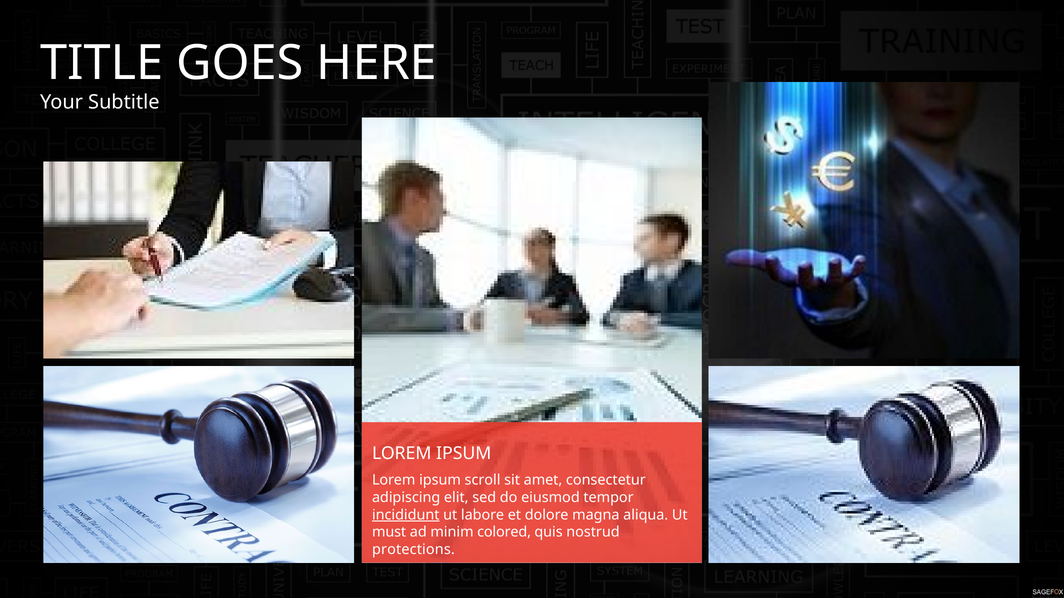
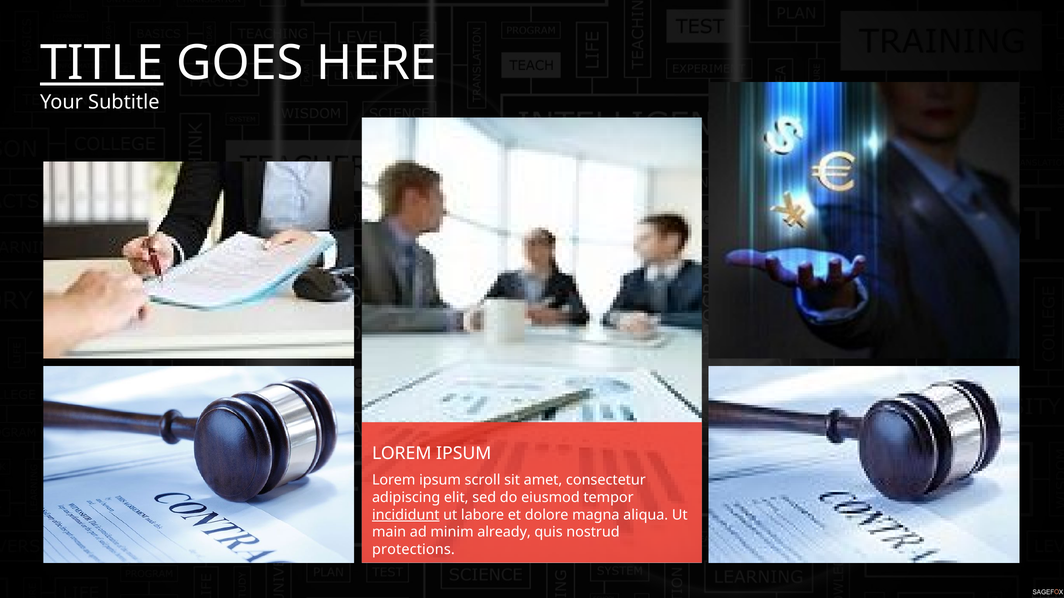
TITLE underline: none -> present
must: must -> main
colored: colored -> already
